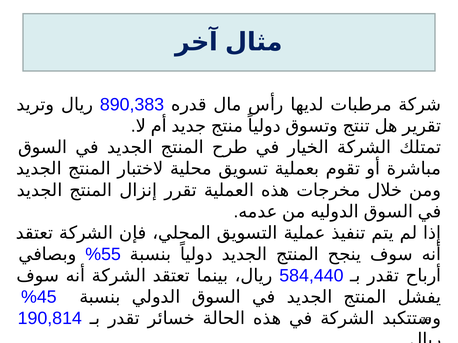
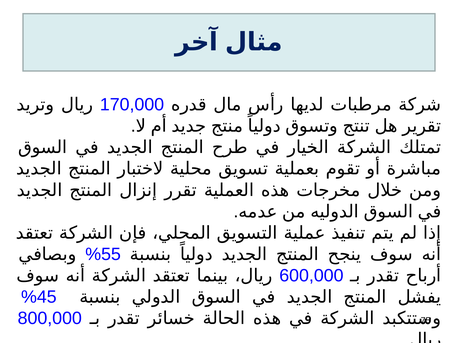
890,383: 890,383 -> 170,000
584,440: 584,440 -> 600,000
190,814: 190,814 -> 800,000
